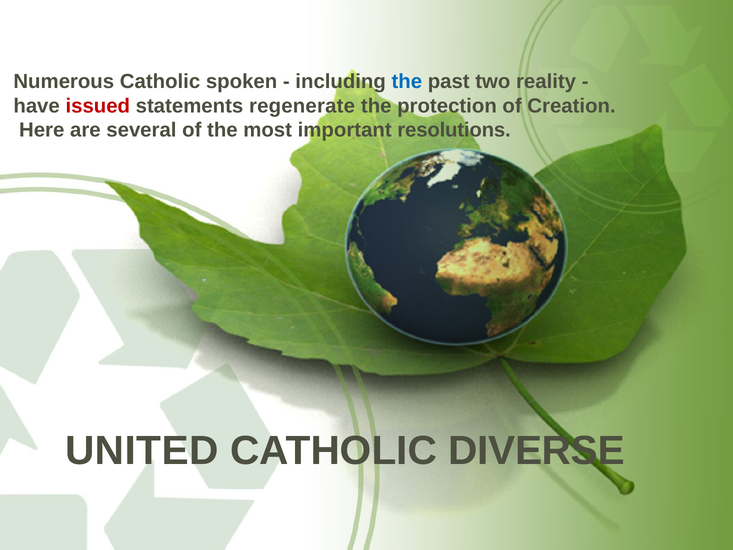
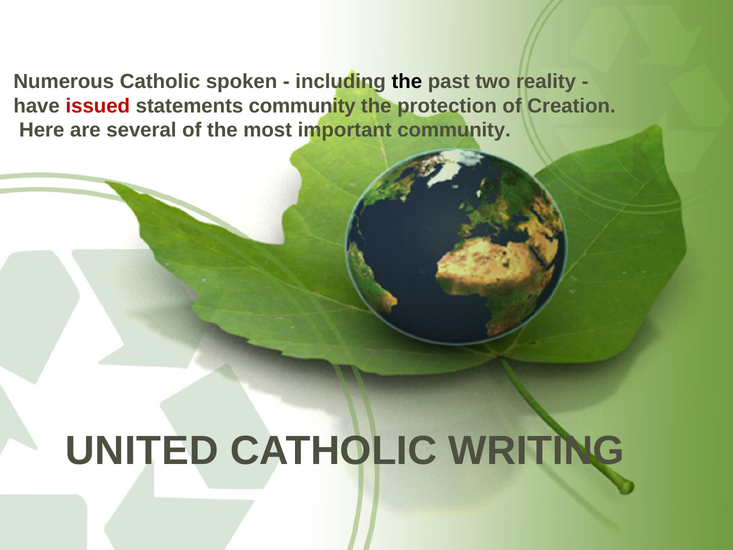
the at (407, 81) colour: blue -> black
statements regenerate: regenerate -> community
important resolutions: resolutions -> community
DIVERSE: DIVERSE -> WRITING
